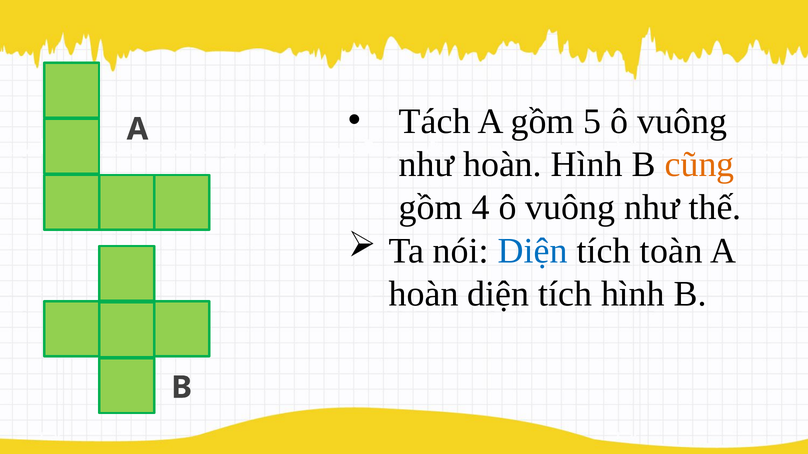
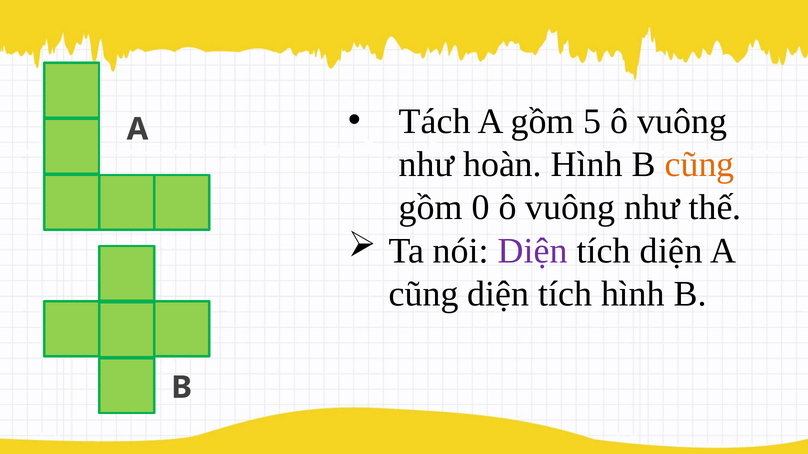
4: 4 -> 0
Diện at (533, 251) colour: blue -> purple
tích toàn: toàn -> diện
hoàn at (424, 294): hoàn -> cũng
